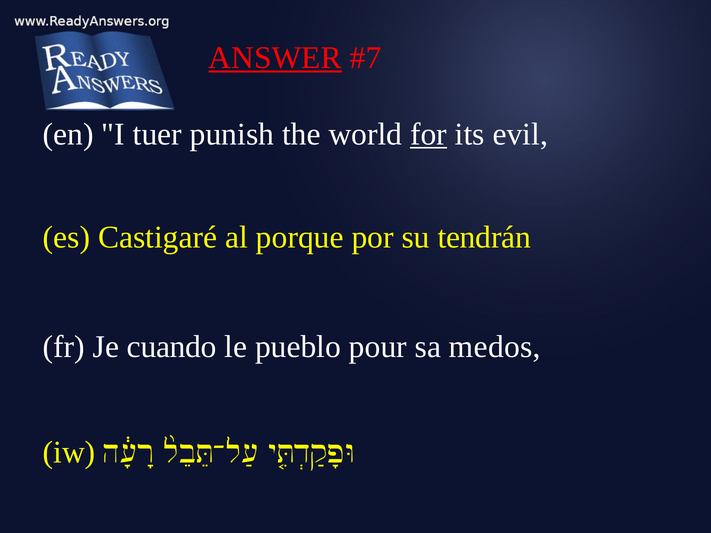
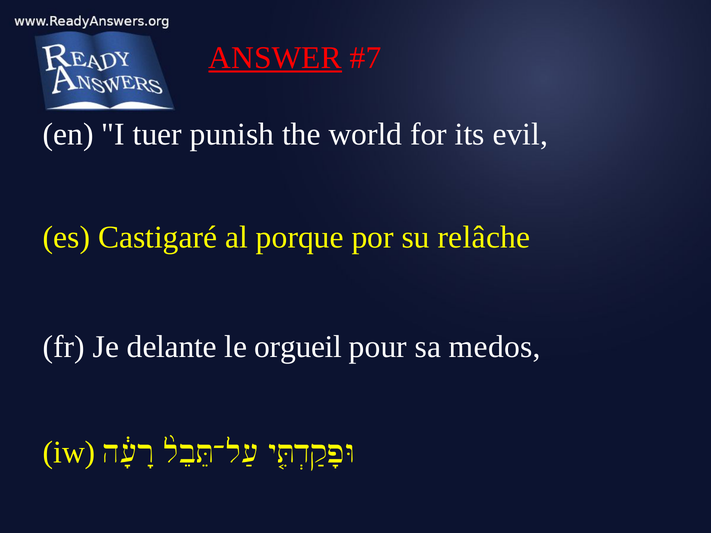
for underline: present -> none
tendrán: tendrán -> relâche
cuando: cuando -> delante
pueblo: pueblo -> orgueil
